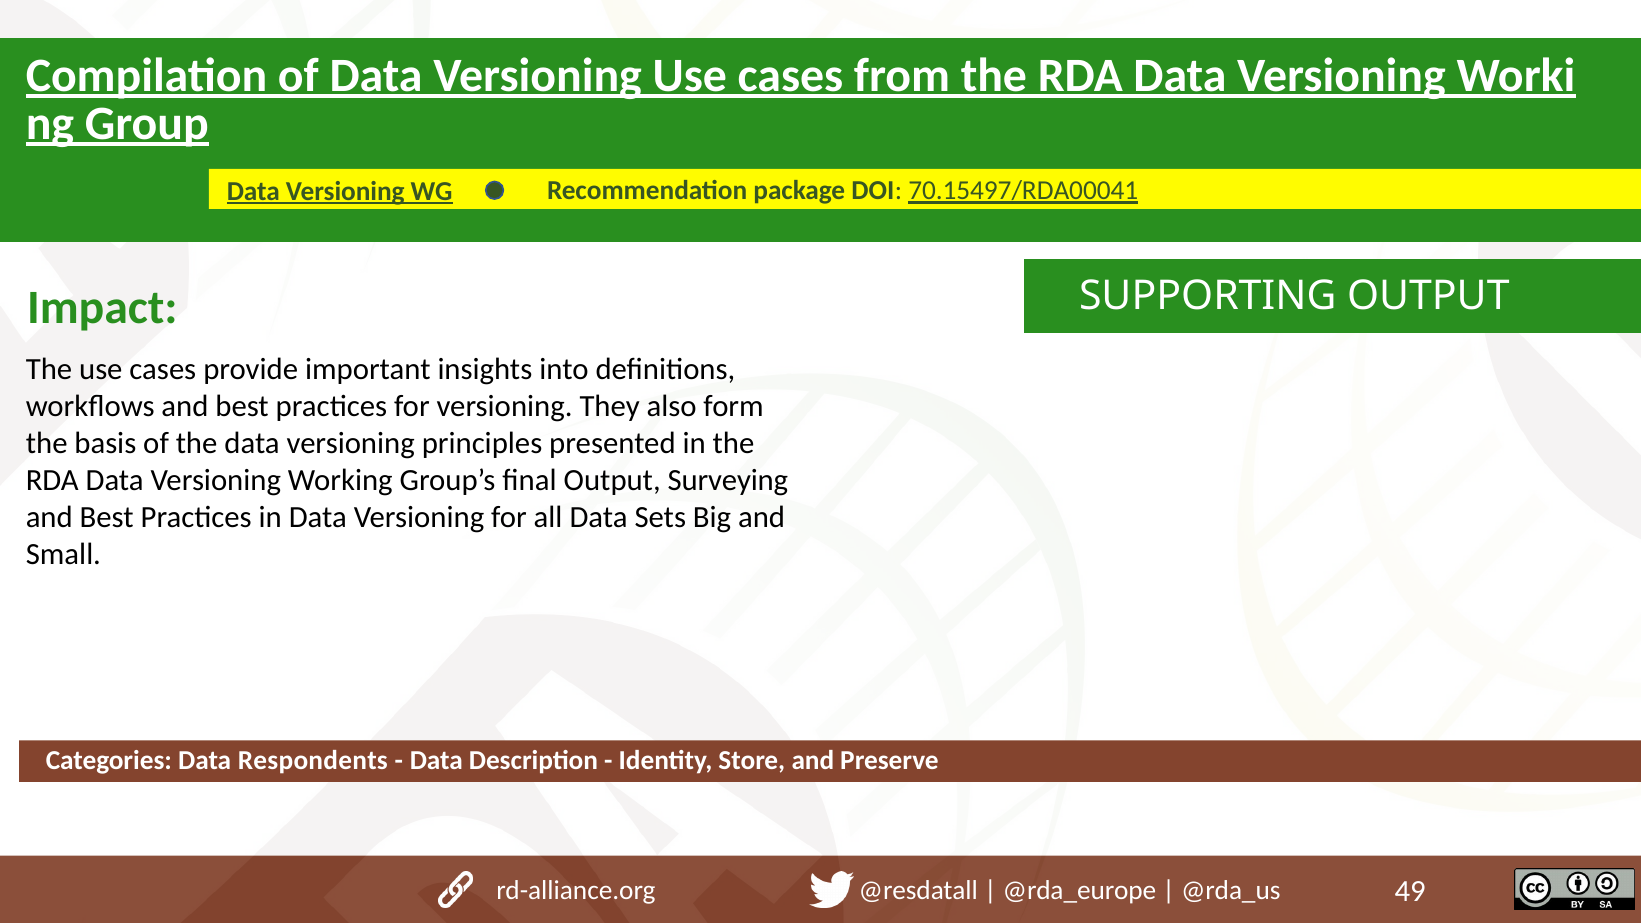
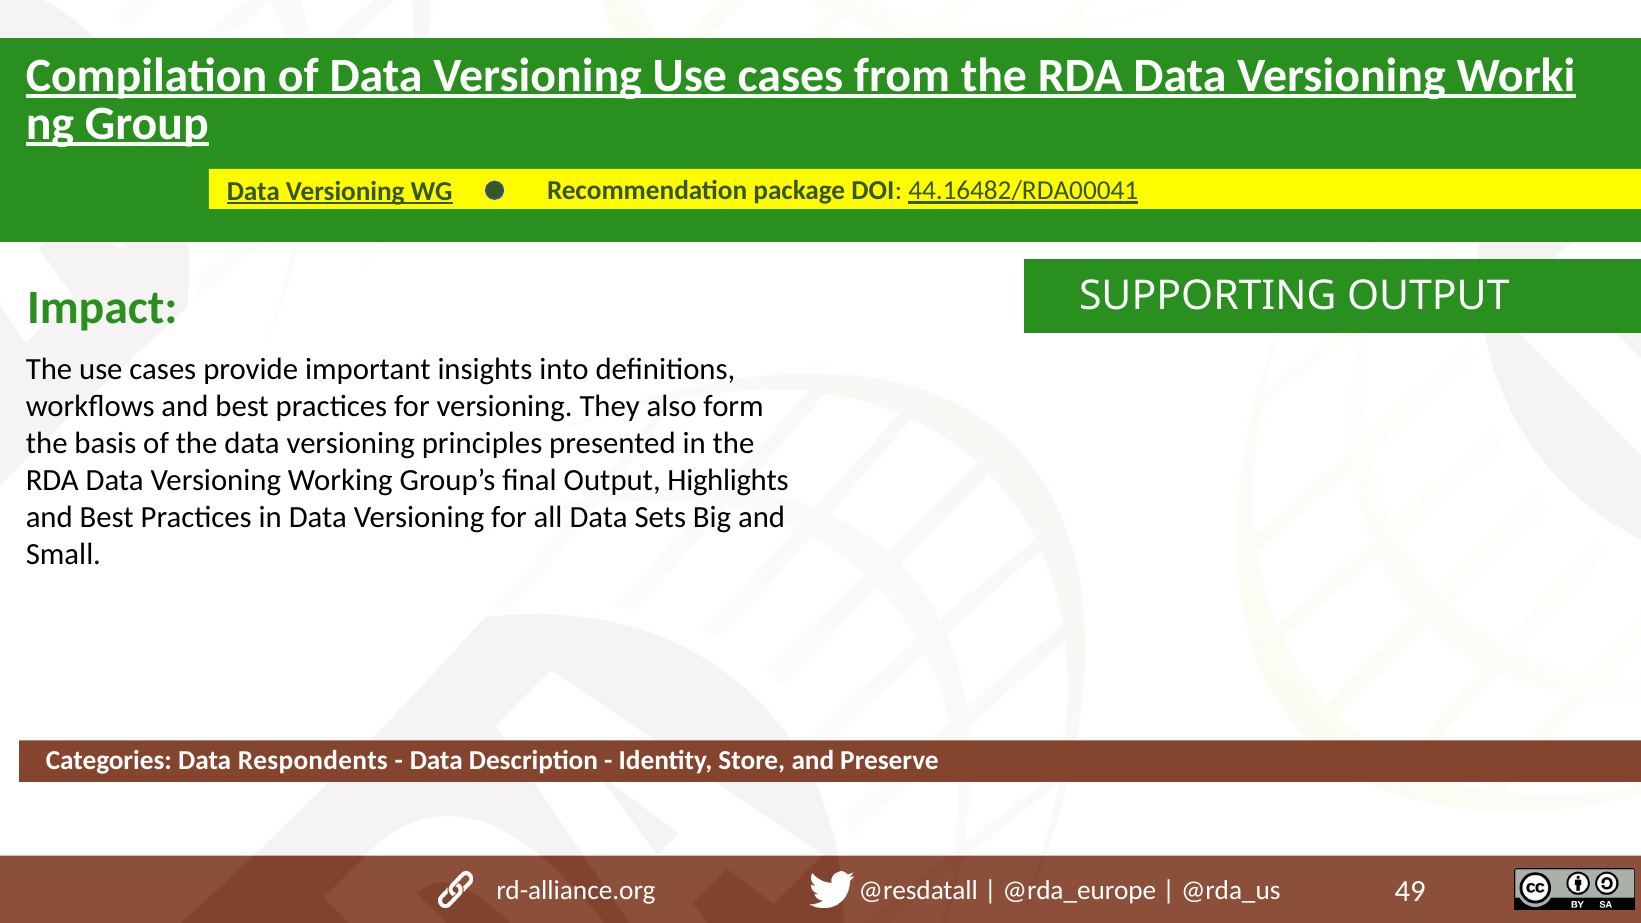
70.15497/RDA00041: 70.15497/RDA00041 -> 44.16482/RDA00041
Surveying: Surveying -> Highlights
